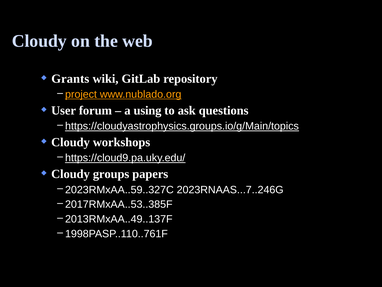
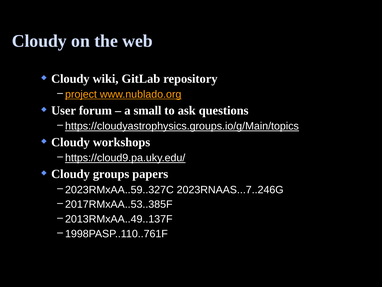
Grants at (70, 79): Grants -> Cloudy
using: using -> small
